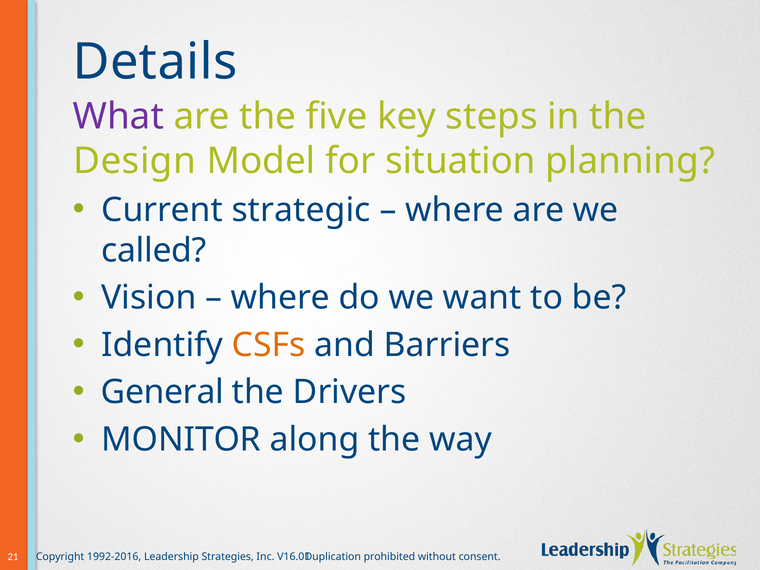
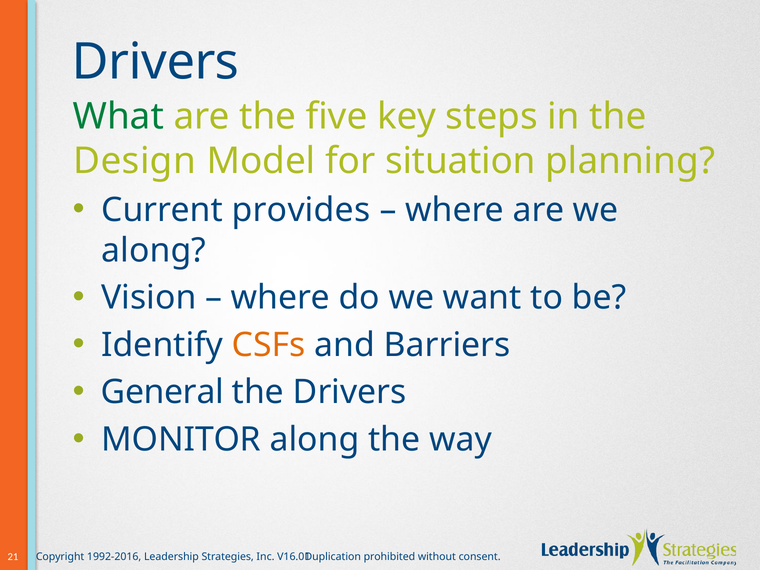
Details at (155, 62): Details -> Drivers
What colour: purple -> green
strategic: strategic -> provides
called at (154, 250): called -> along
